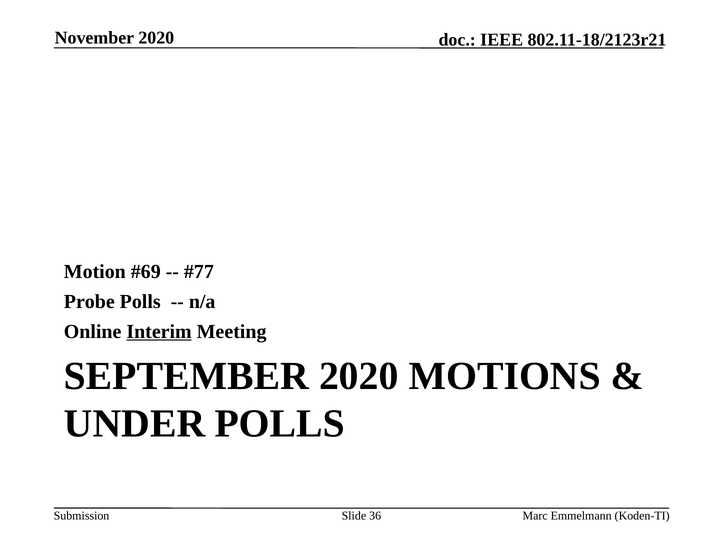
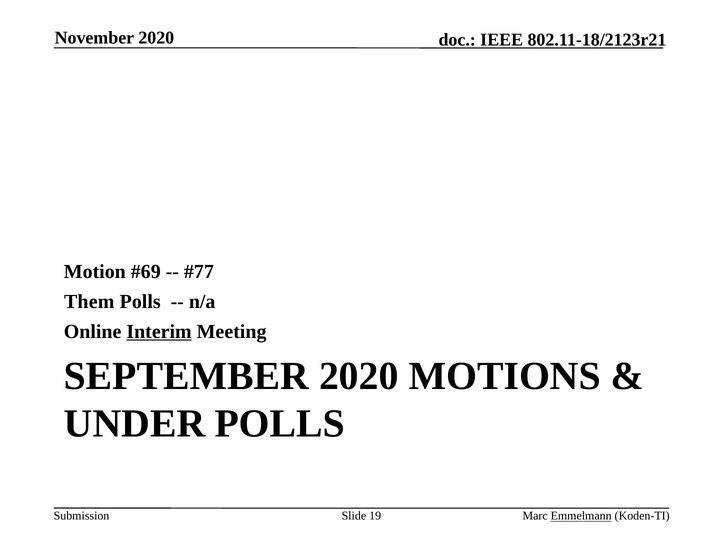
Probe: Probe -> Them
36: 36 -> 19
Emmelmann underline: none -> present
